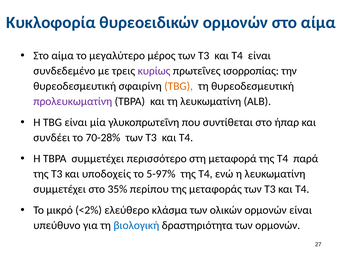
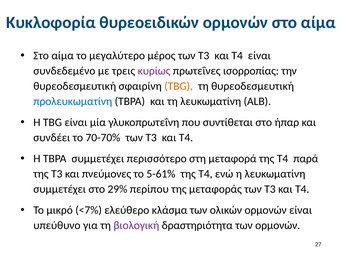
προλευκωματίνη colour: purple -> blue
70-28%: 70-28% -> 70-70%
υποδοχείς: υποδοχείς -> πνεύμονες
5-97%: 5-97% -> 5-61%
35%: 35% -> 29%
<2%: <2% -> <7%
βιολογική colour: blue -> purple
